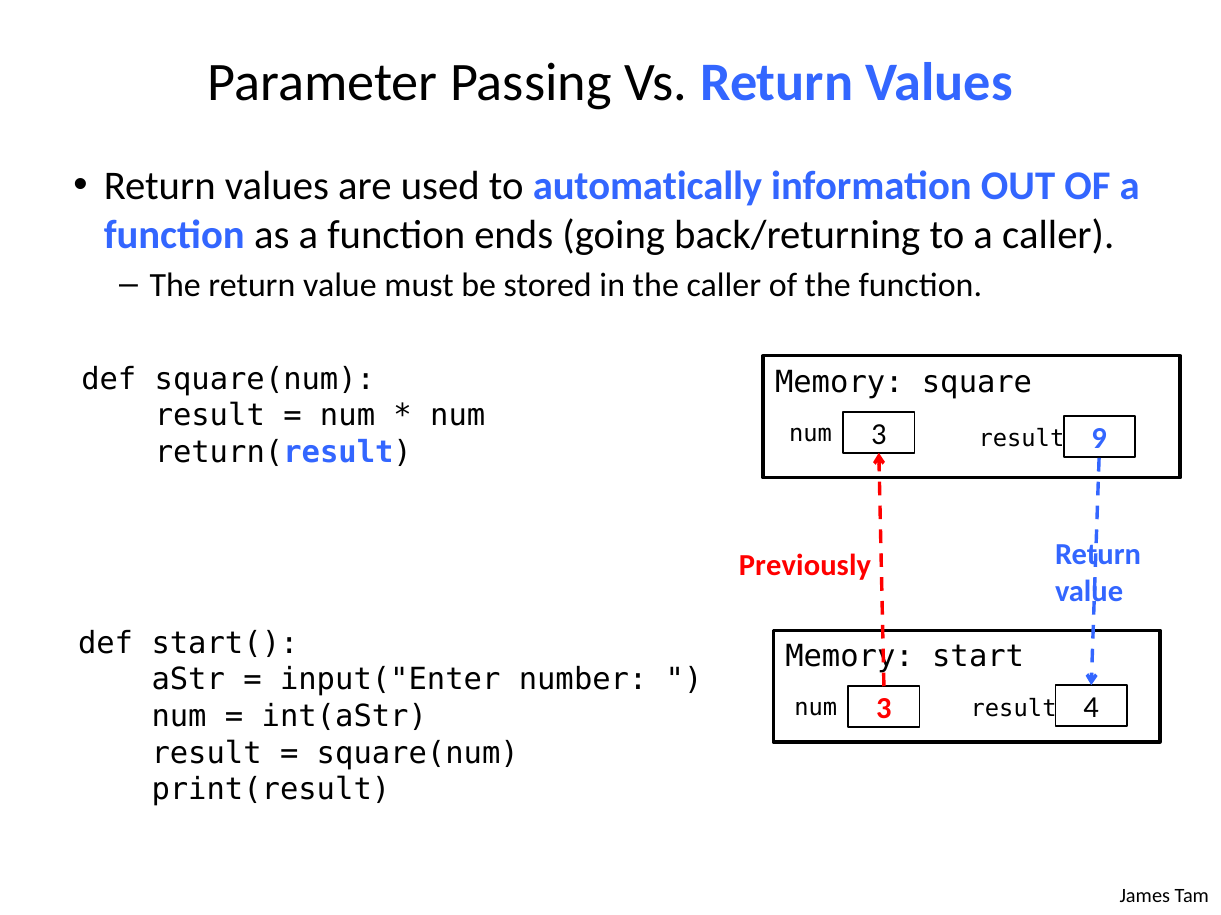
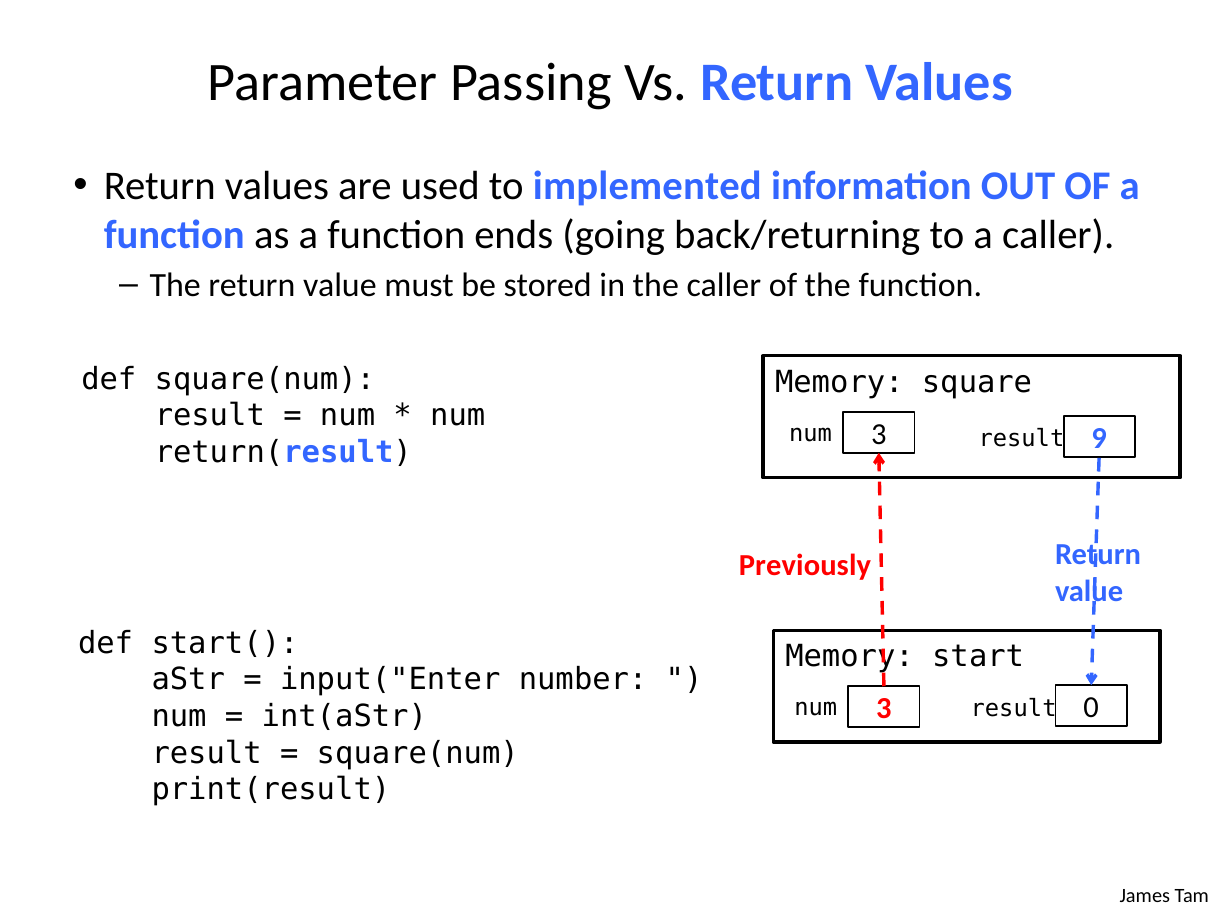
automatically: automatically -> implemented
4: 4 -> 0
